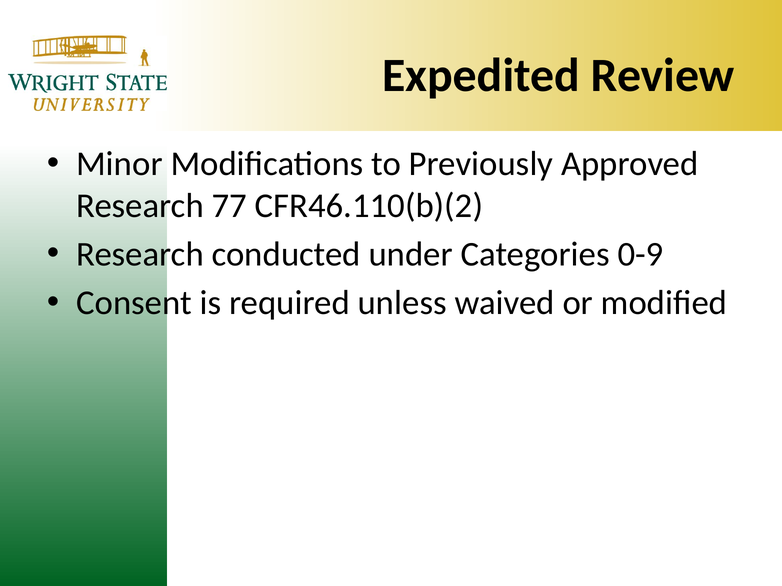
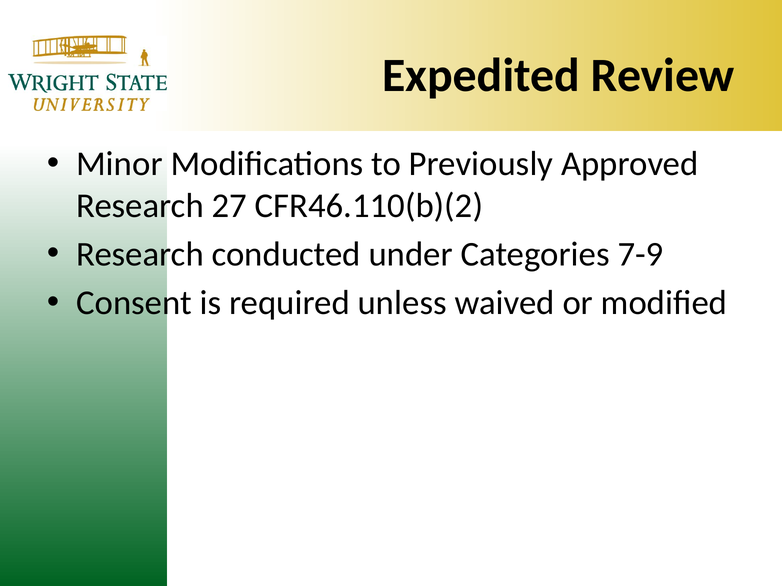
77: 77 -> 27
0-9: 0-9 -> 7-9
